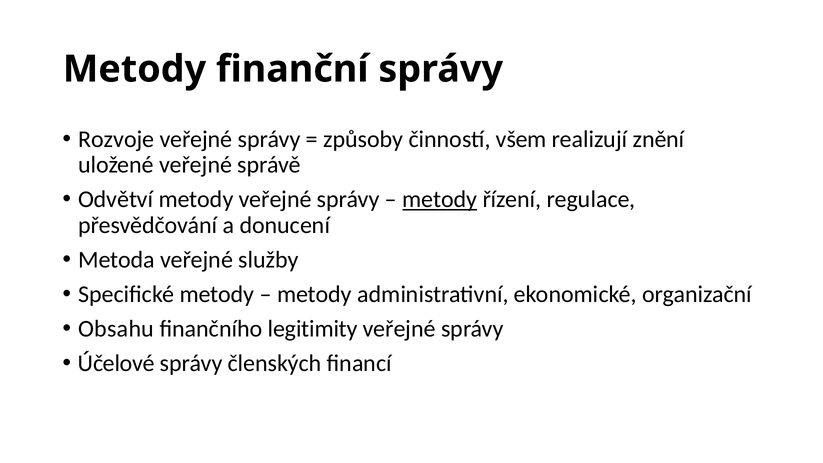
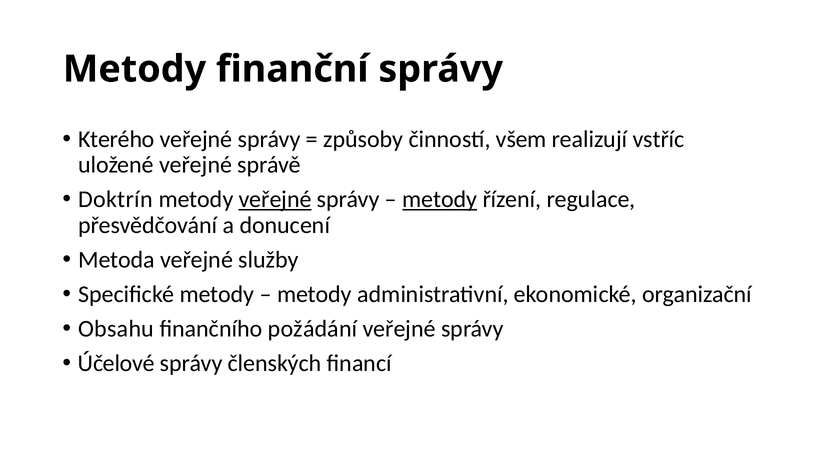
Rozvoje: Rozvoje -> Kterého
znění: znění -> vstříc
Odvětví: Odvětví -> Doktrín
veřejné at (275, 199) underline: none -> present
legitimity: legitimity -> požádání
